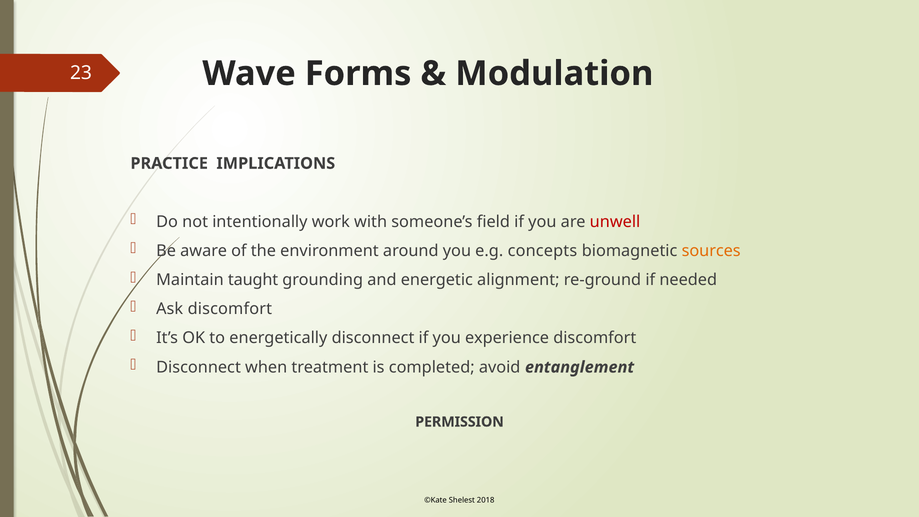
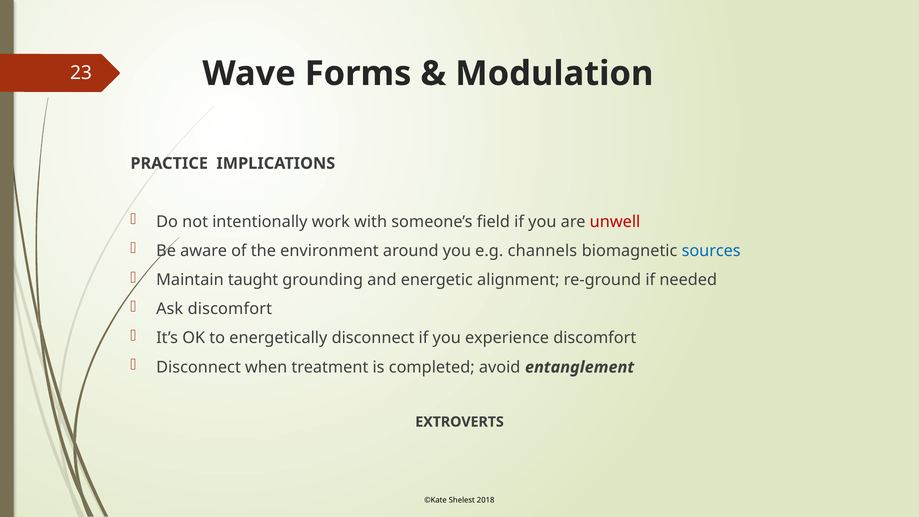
concepts: concepts -> channels
sources colour: orange -> blue
PERMISSION: PERMISSION -> EXTROVERTS
